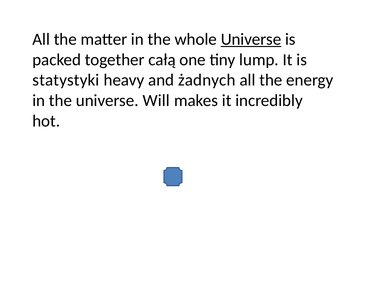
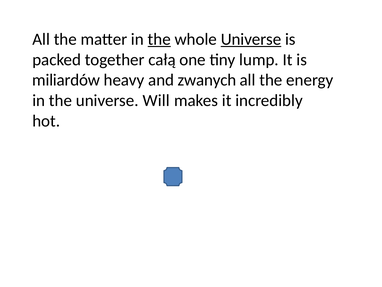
the at (159, 39) underline: none -> present
statystyki: statystyki -> miliardów
żadnych: żadnych -> zwanych
